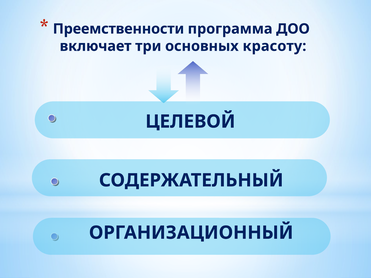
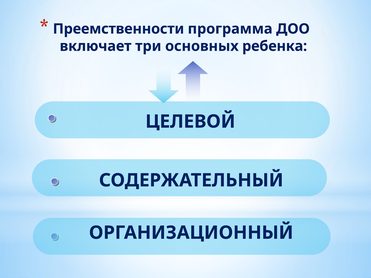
красоту: красоту -> ребенка
